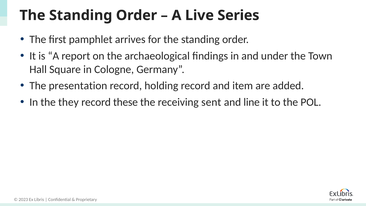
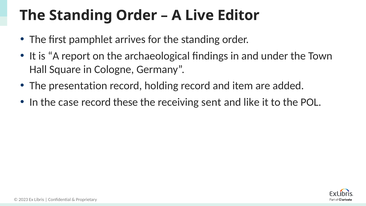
Series: Series -> Editor
they: they -> case
line: line -> like
